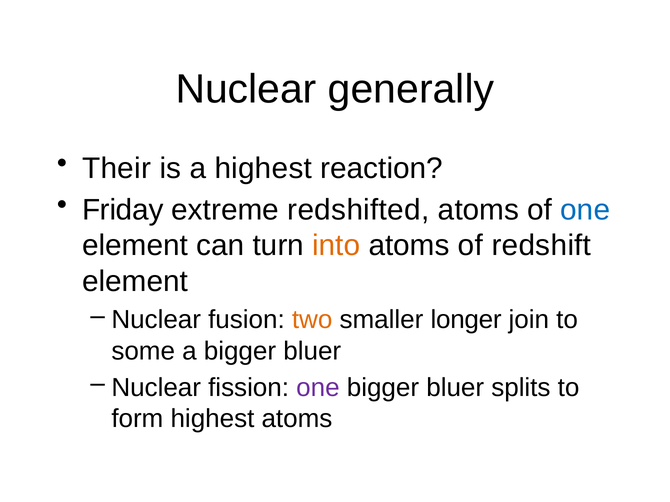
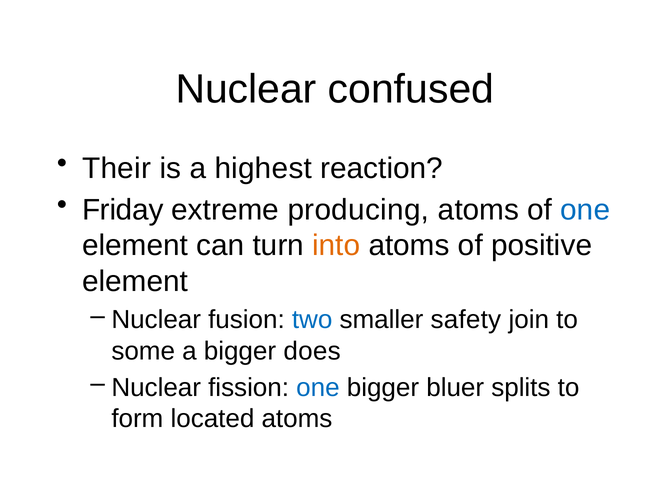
generally: generally -> confused
redshifted: redshifted -> producing
redshift: redshift -> positive
two colour: orange -> blue
longer: longer -> safety
a bigger bluer: bluer -> does
one at (318, 388) colour: purple -> blue
form highest: highest -> located
